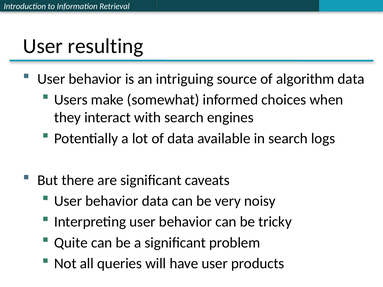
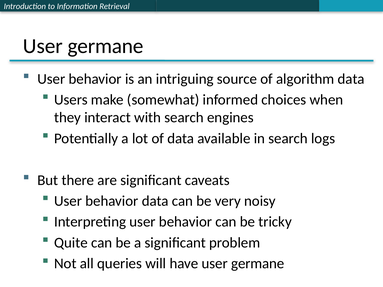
resulting at (106, 46): resulting -> germane
have user products: products -> germane
